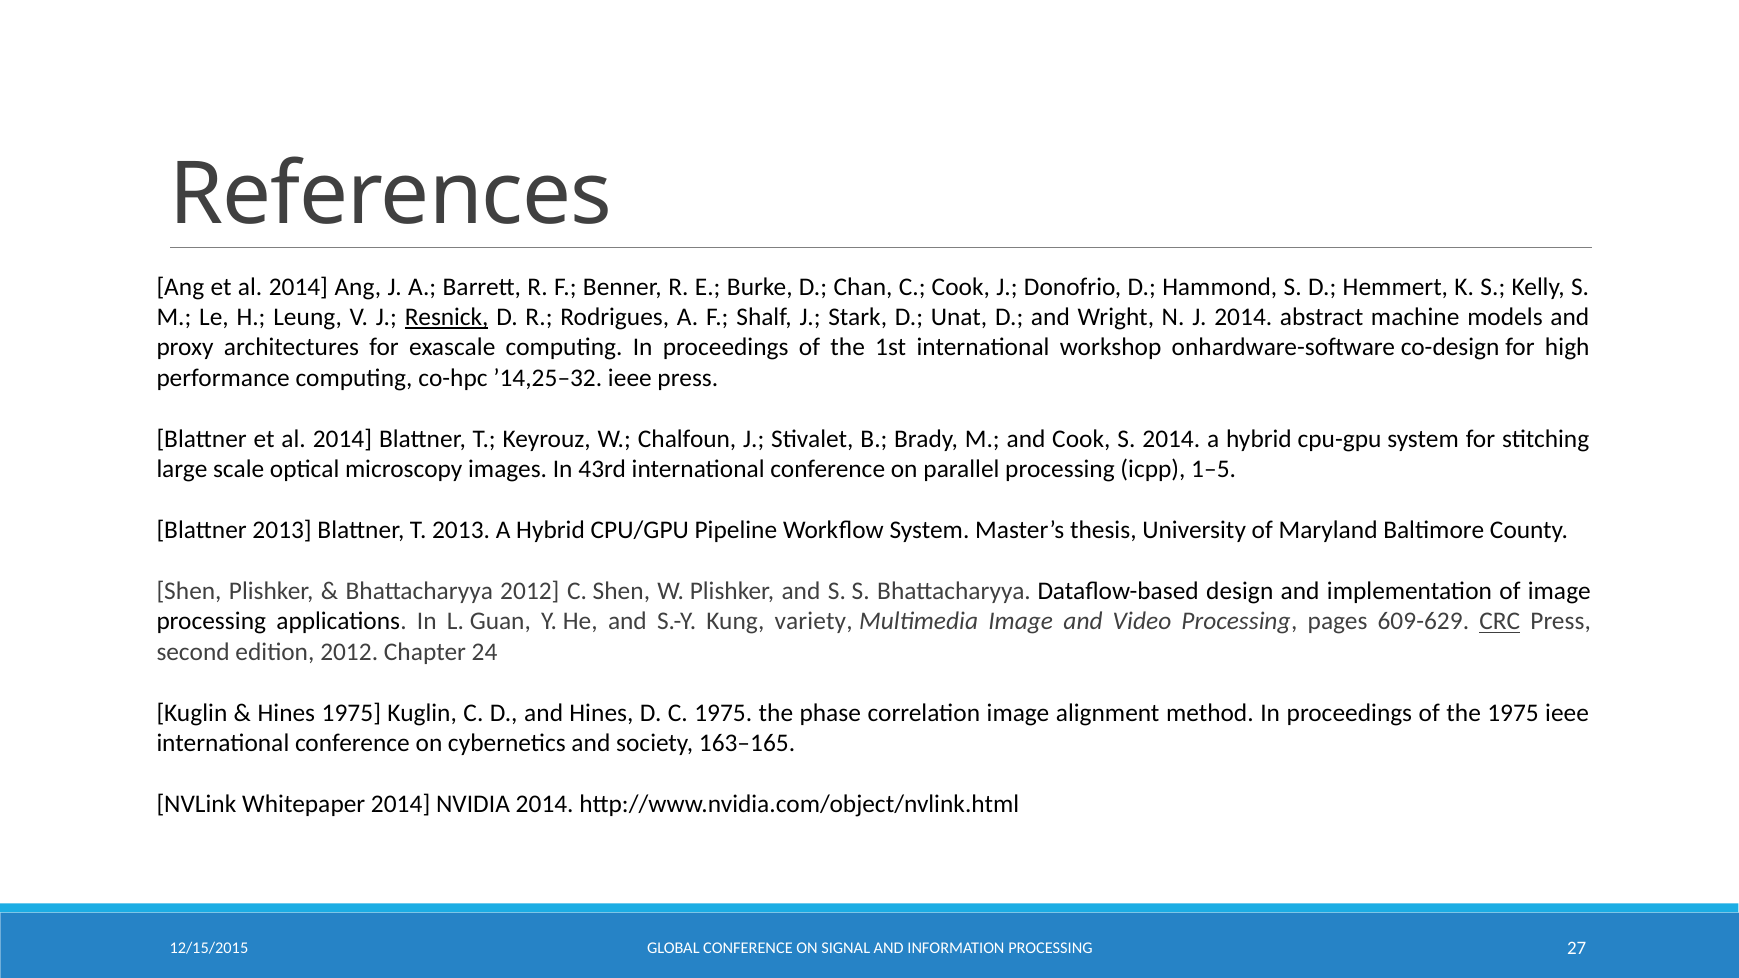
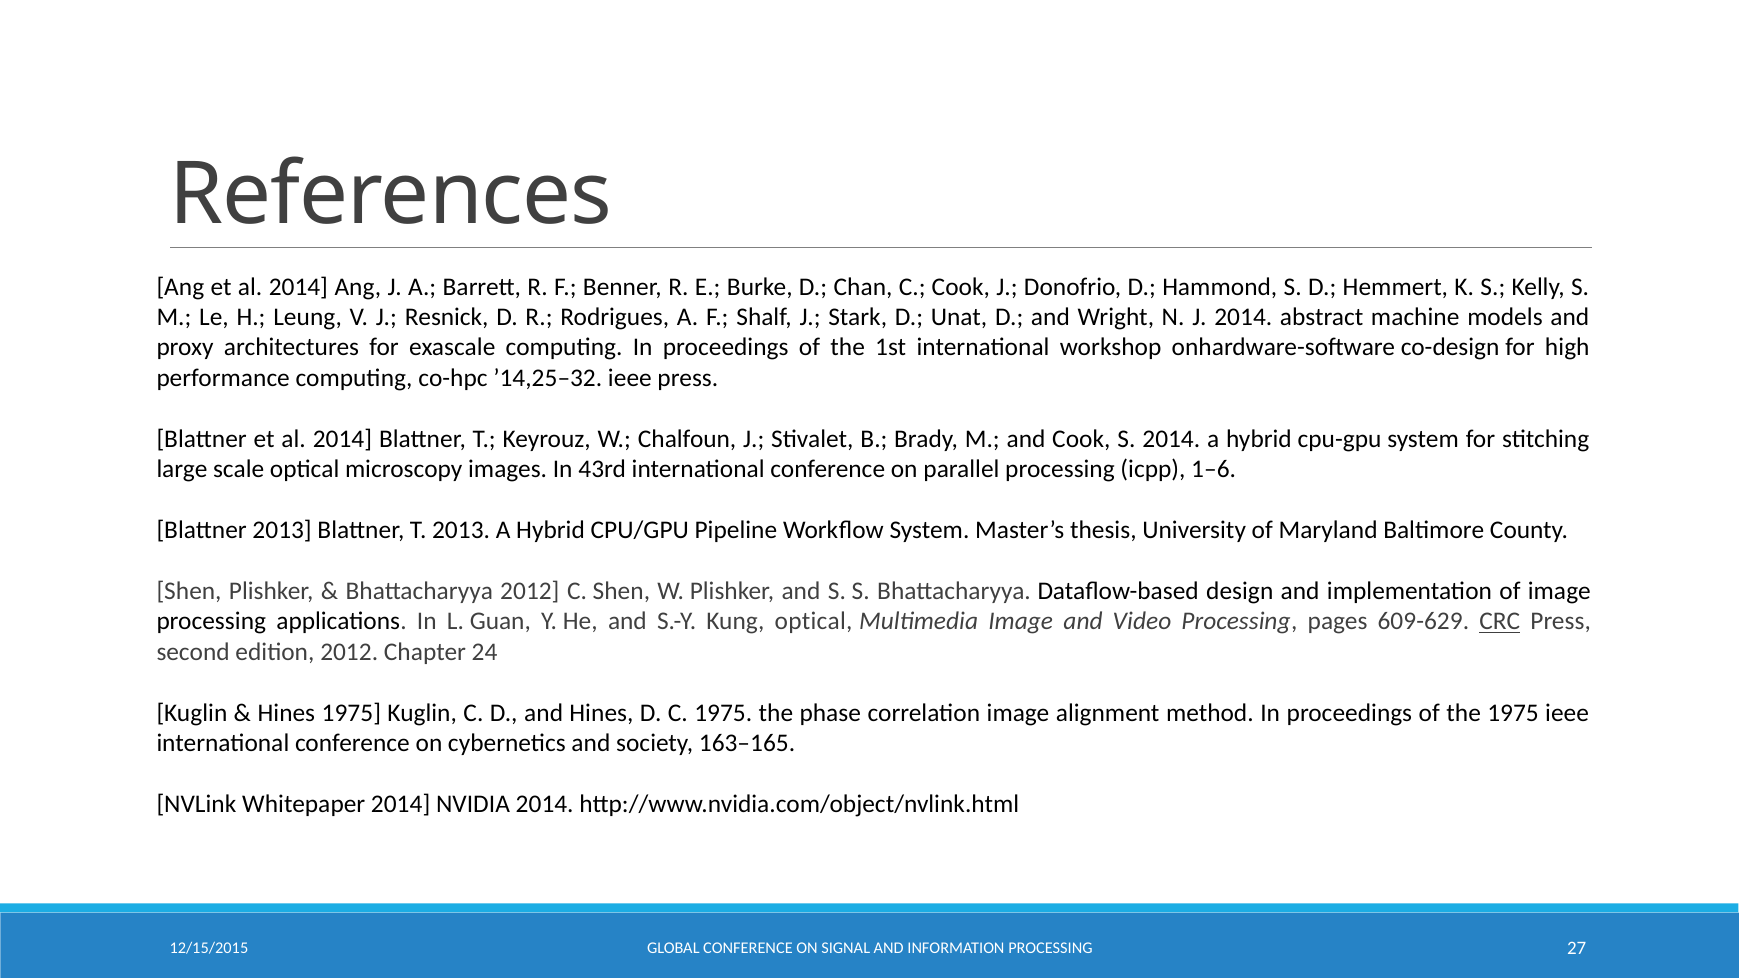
Resnick underline: present -> none
1–5: 1–5 -> 1–6
Kung variety: variety -> optical
